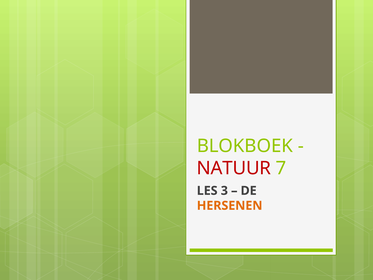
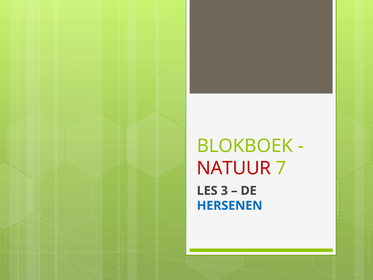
HERSENEN colour: orange -> blue
